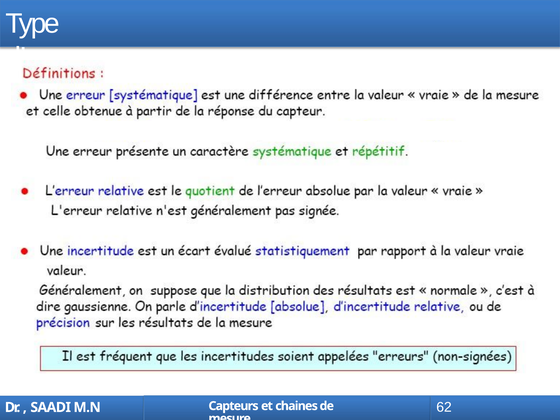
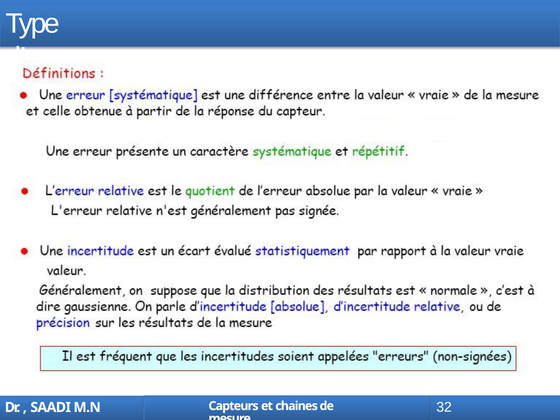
62: 62 -> 32
